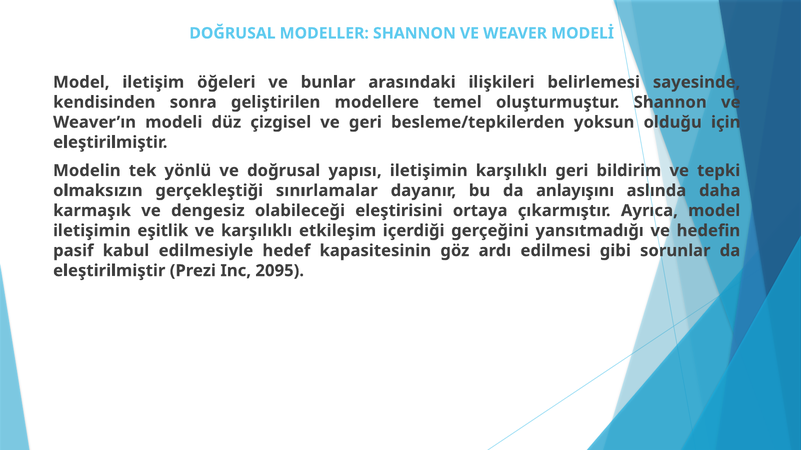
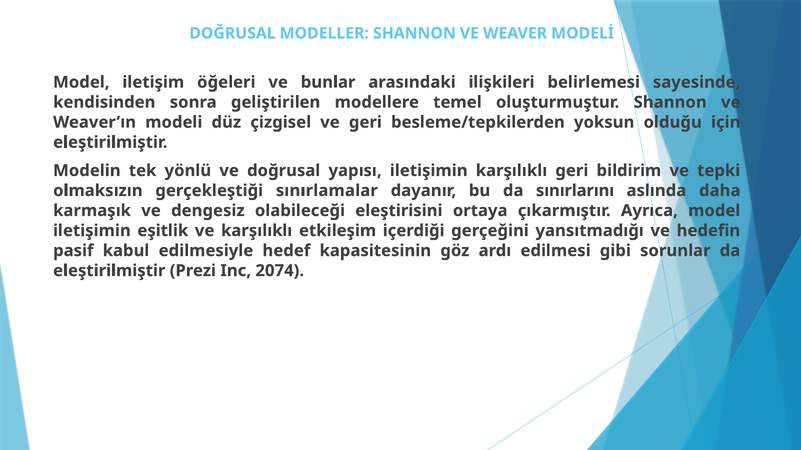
anlayışını: anlayışını -> sınırlarını
2095: 2095 -> 2074
